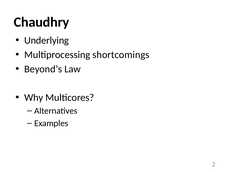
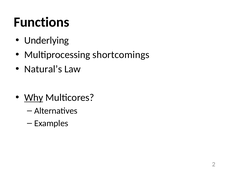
Chaudhry: Chaudhry -> Functions
Beyond’s: Beyond’s -> Natural’s
Why underline: none -> present
